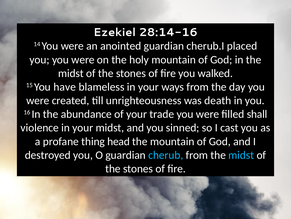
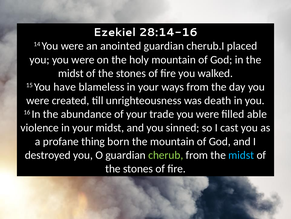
shall: shall -> able
head: head -> born
cherub colour: light blue -> light green
